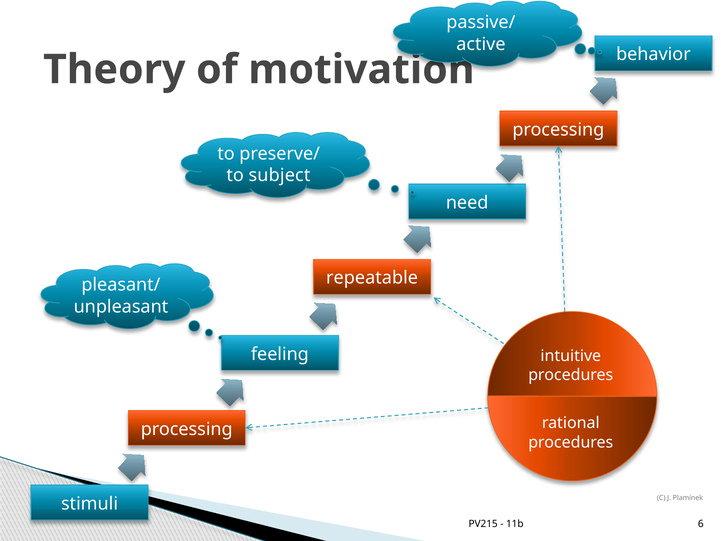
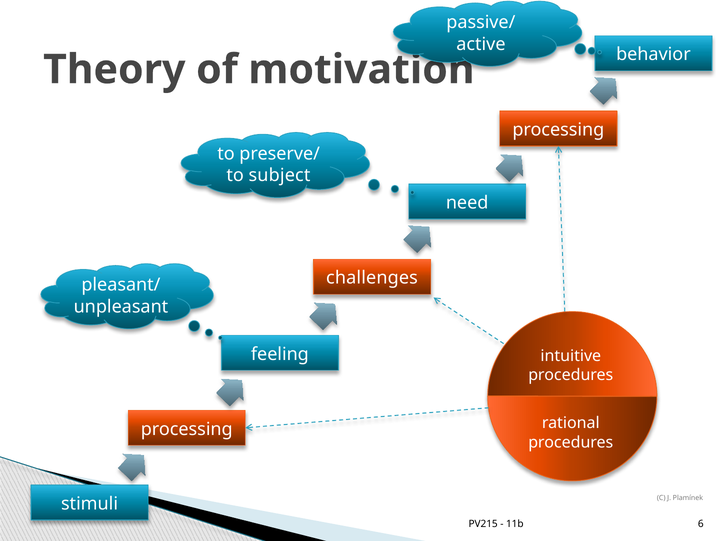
repeatable: repeatable -> challenges
